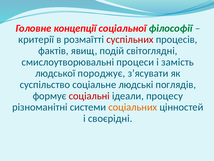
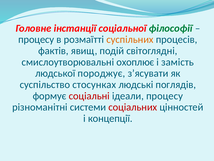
концепції: концепції -> інстанції
критерії at (36, 39): критерії -> процесу
суспільних colour: red -> orange
процеси: процеси -> охоплює
соціальне: соціальне -> стосунках
соціальних colour: orange -> red
своєрідні: своєрідні -> концепції
